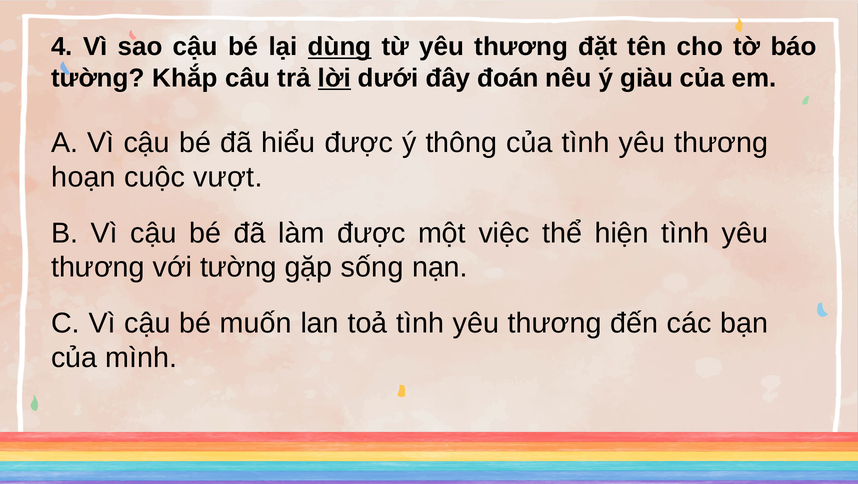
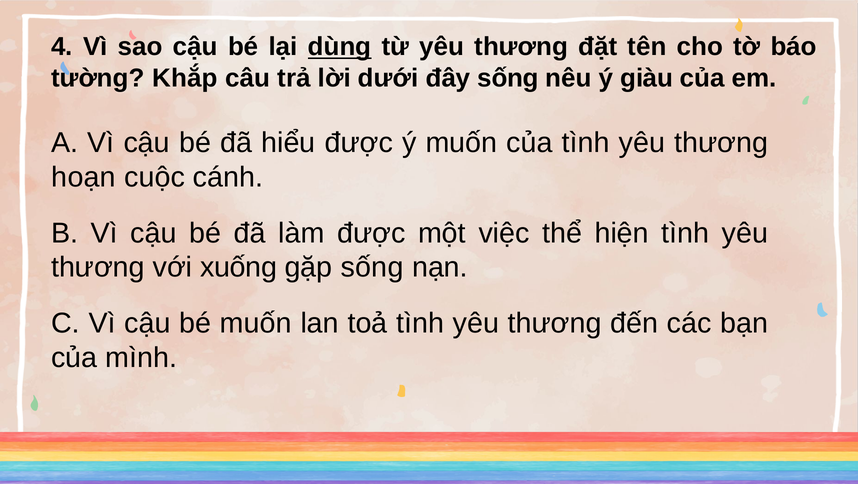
lời underline: present -> none
đây đoán: đoán -> sống
ý thông: thông -> muốn
vượt: vượt -> cánh
với tường: tường -> xuống
